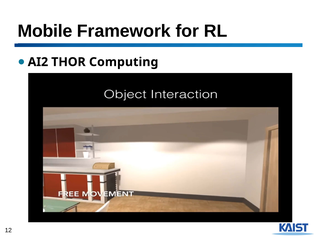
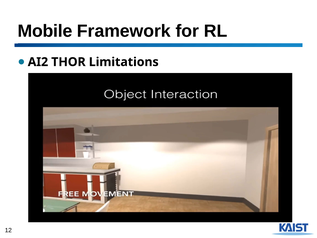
Computing: Computing -> Limitations
